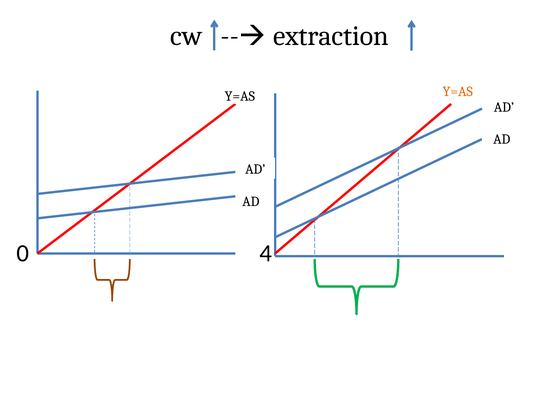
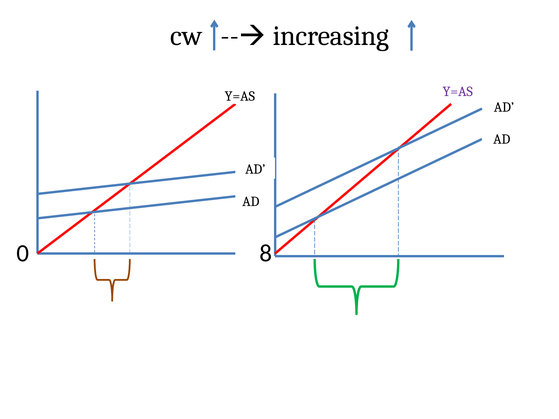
extraction: extraction -> increasing
Y=AS at (458, 92) colour: orange -> purple
4: 4 -> 8
